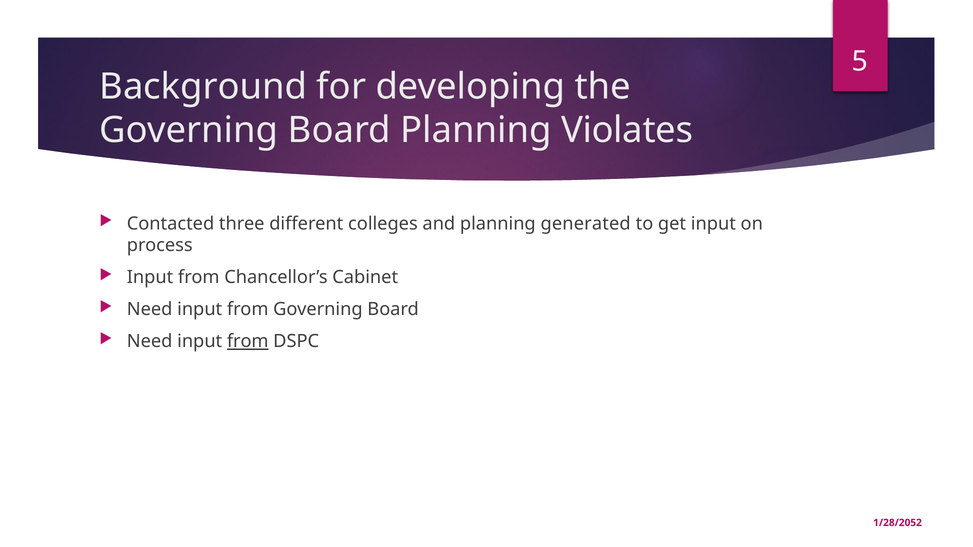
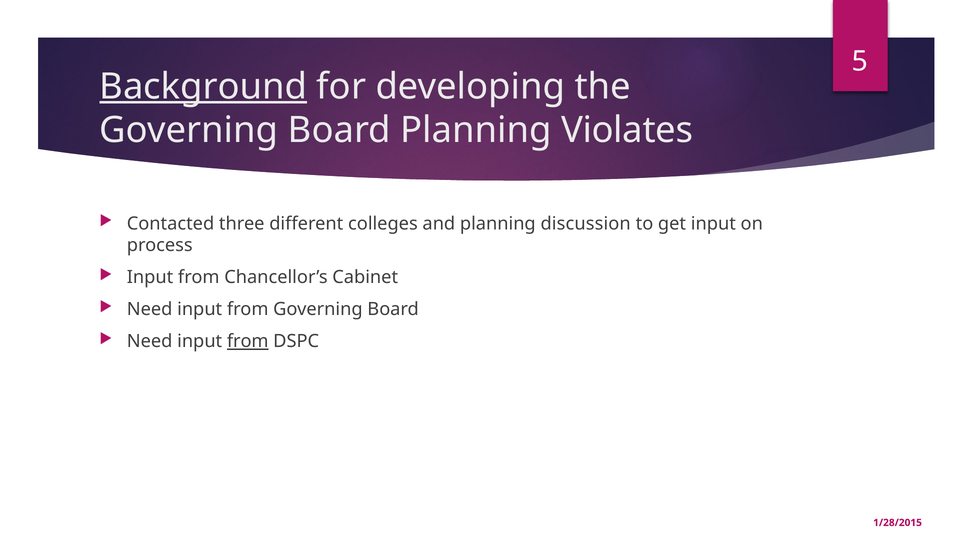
Background underline: none -> present
generated: generated -> discussion
1/28/2052: 1/28/2052 -> 1/28/2015
